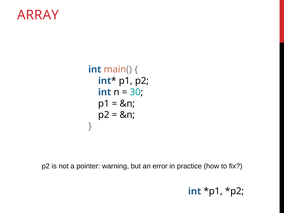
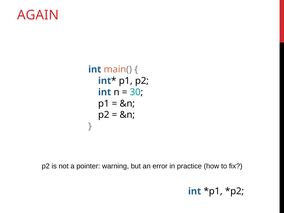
ARRAY: ARRAY -> AGAIN
